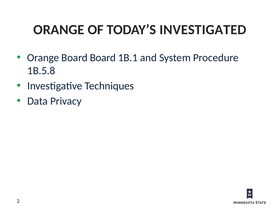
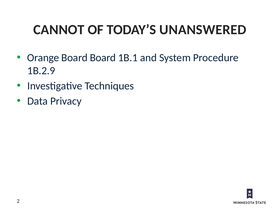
ORANGE at (59, 30): ORANGE -> CANNOT
INVESTIGATED: INVESTIGATED -> UNANSWERED
1B.5.8: 1B.5.8 -> 1B.2.9
